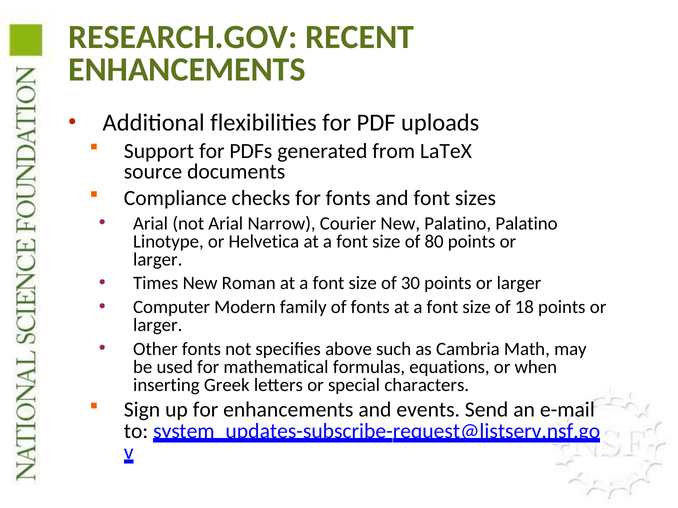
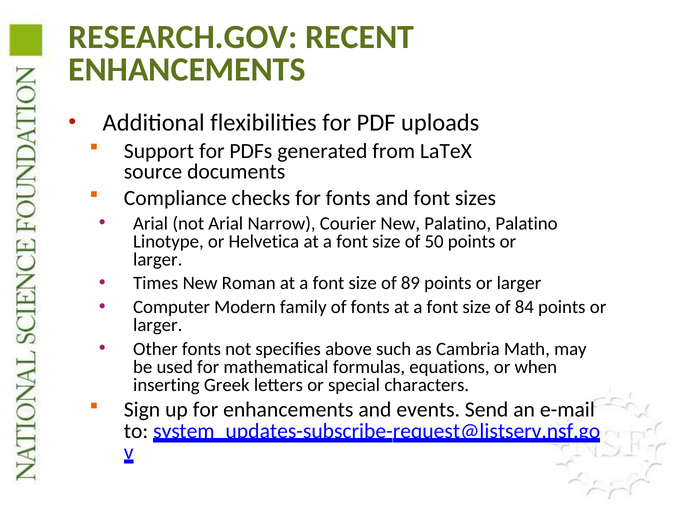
80: 80 -> 50
30: 30 -> 89
18: 18 -> 84
